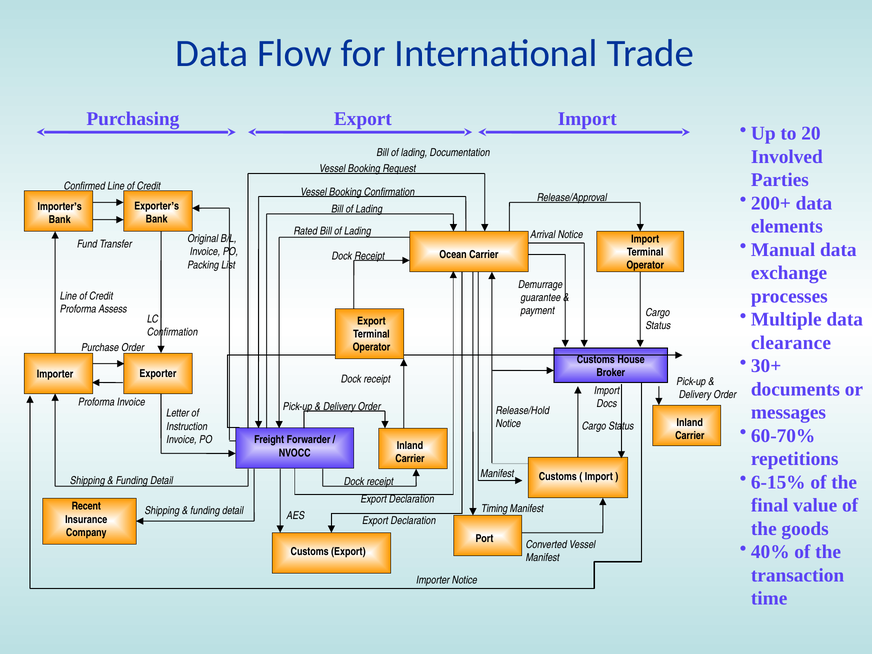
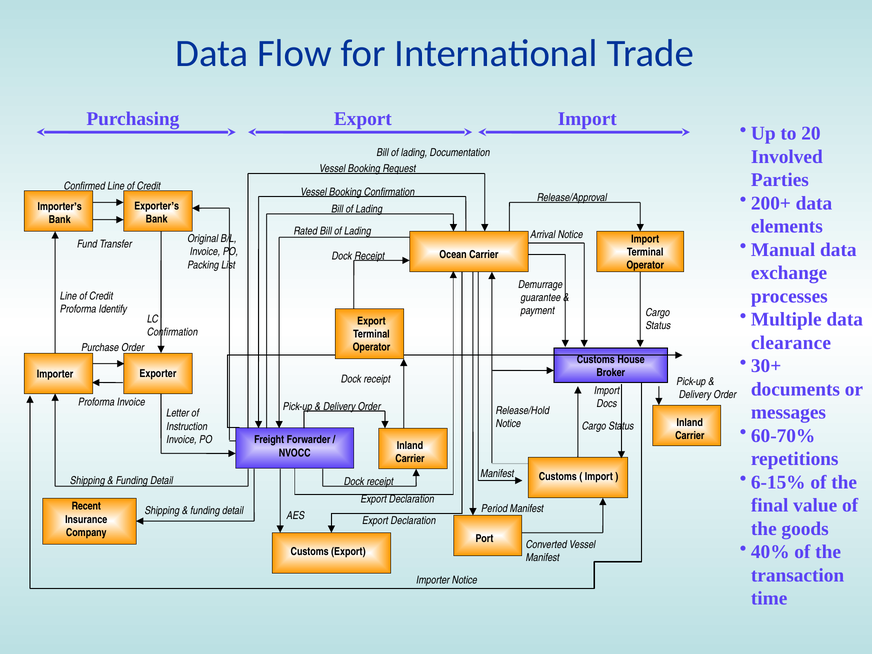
Assess: Assess -> Identify
Timing: Timing -> Period
